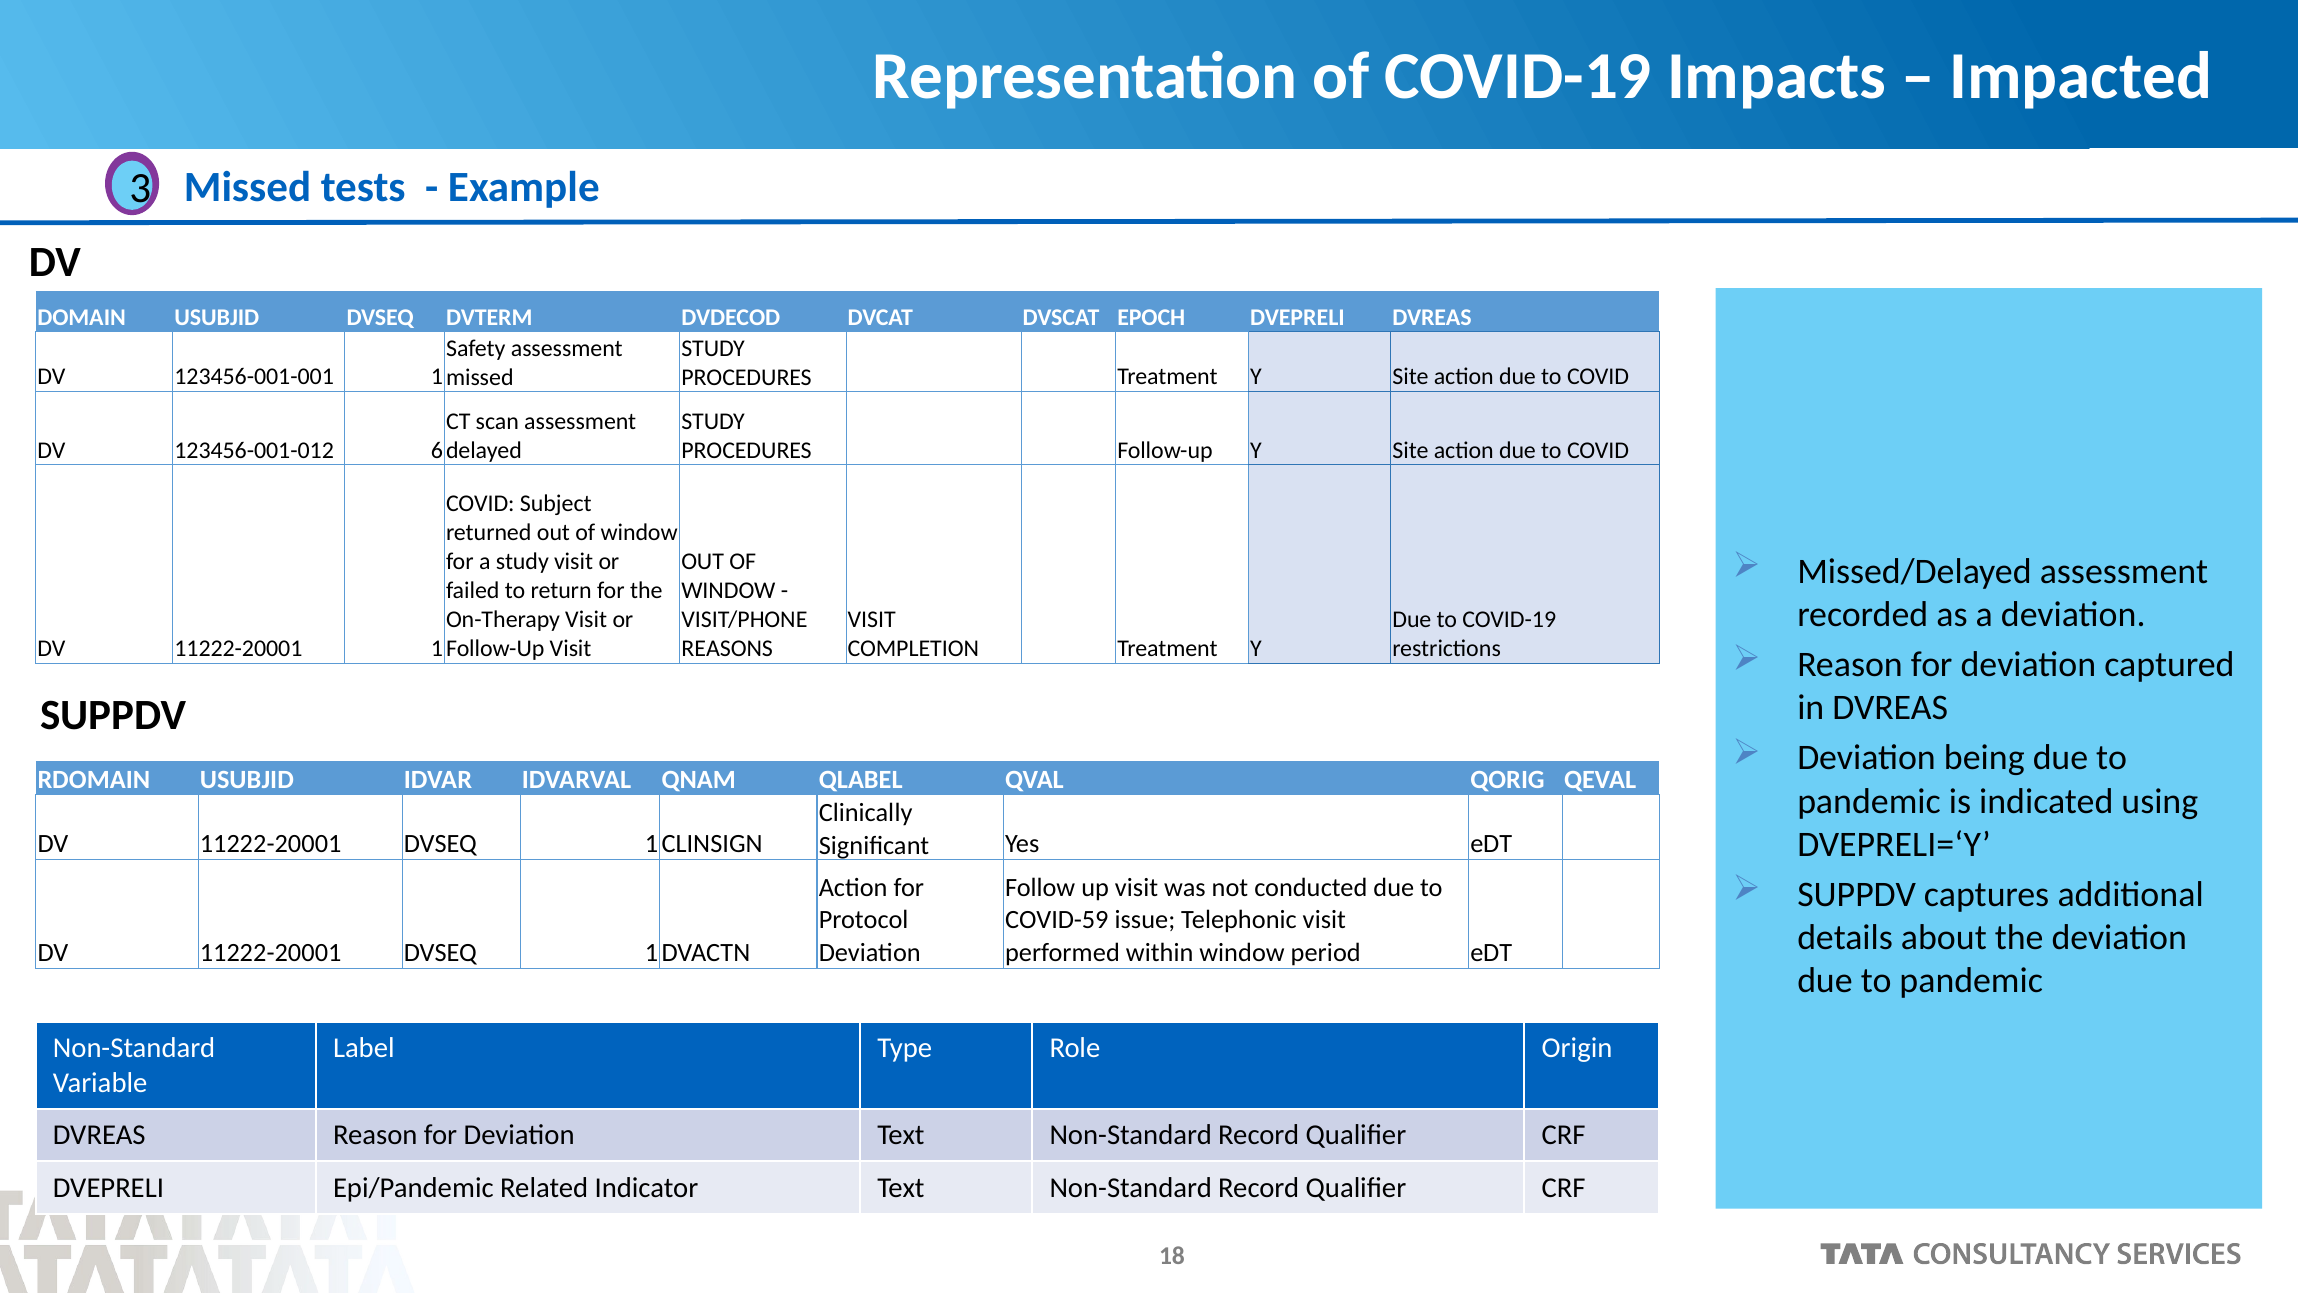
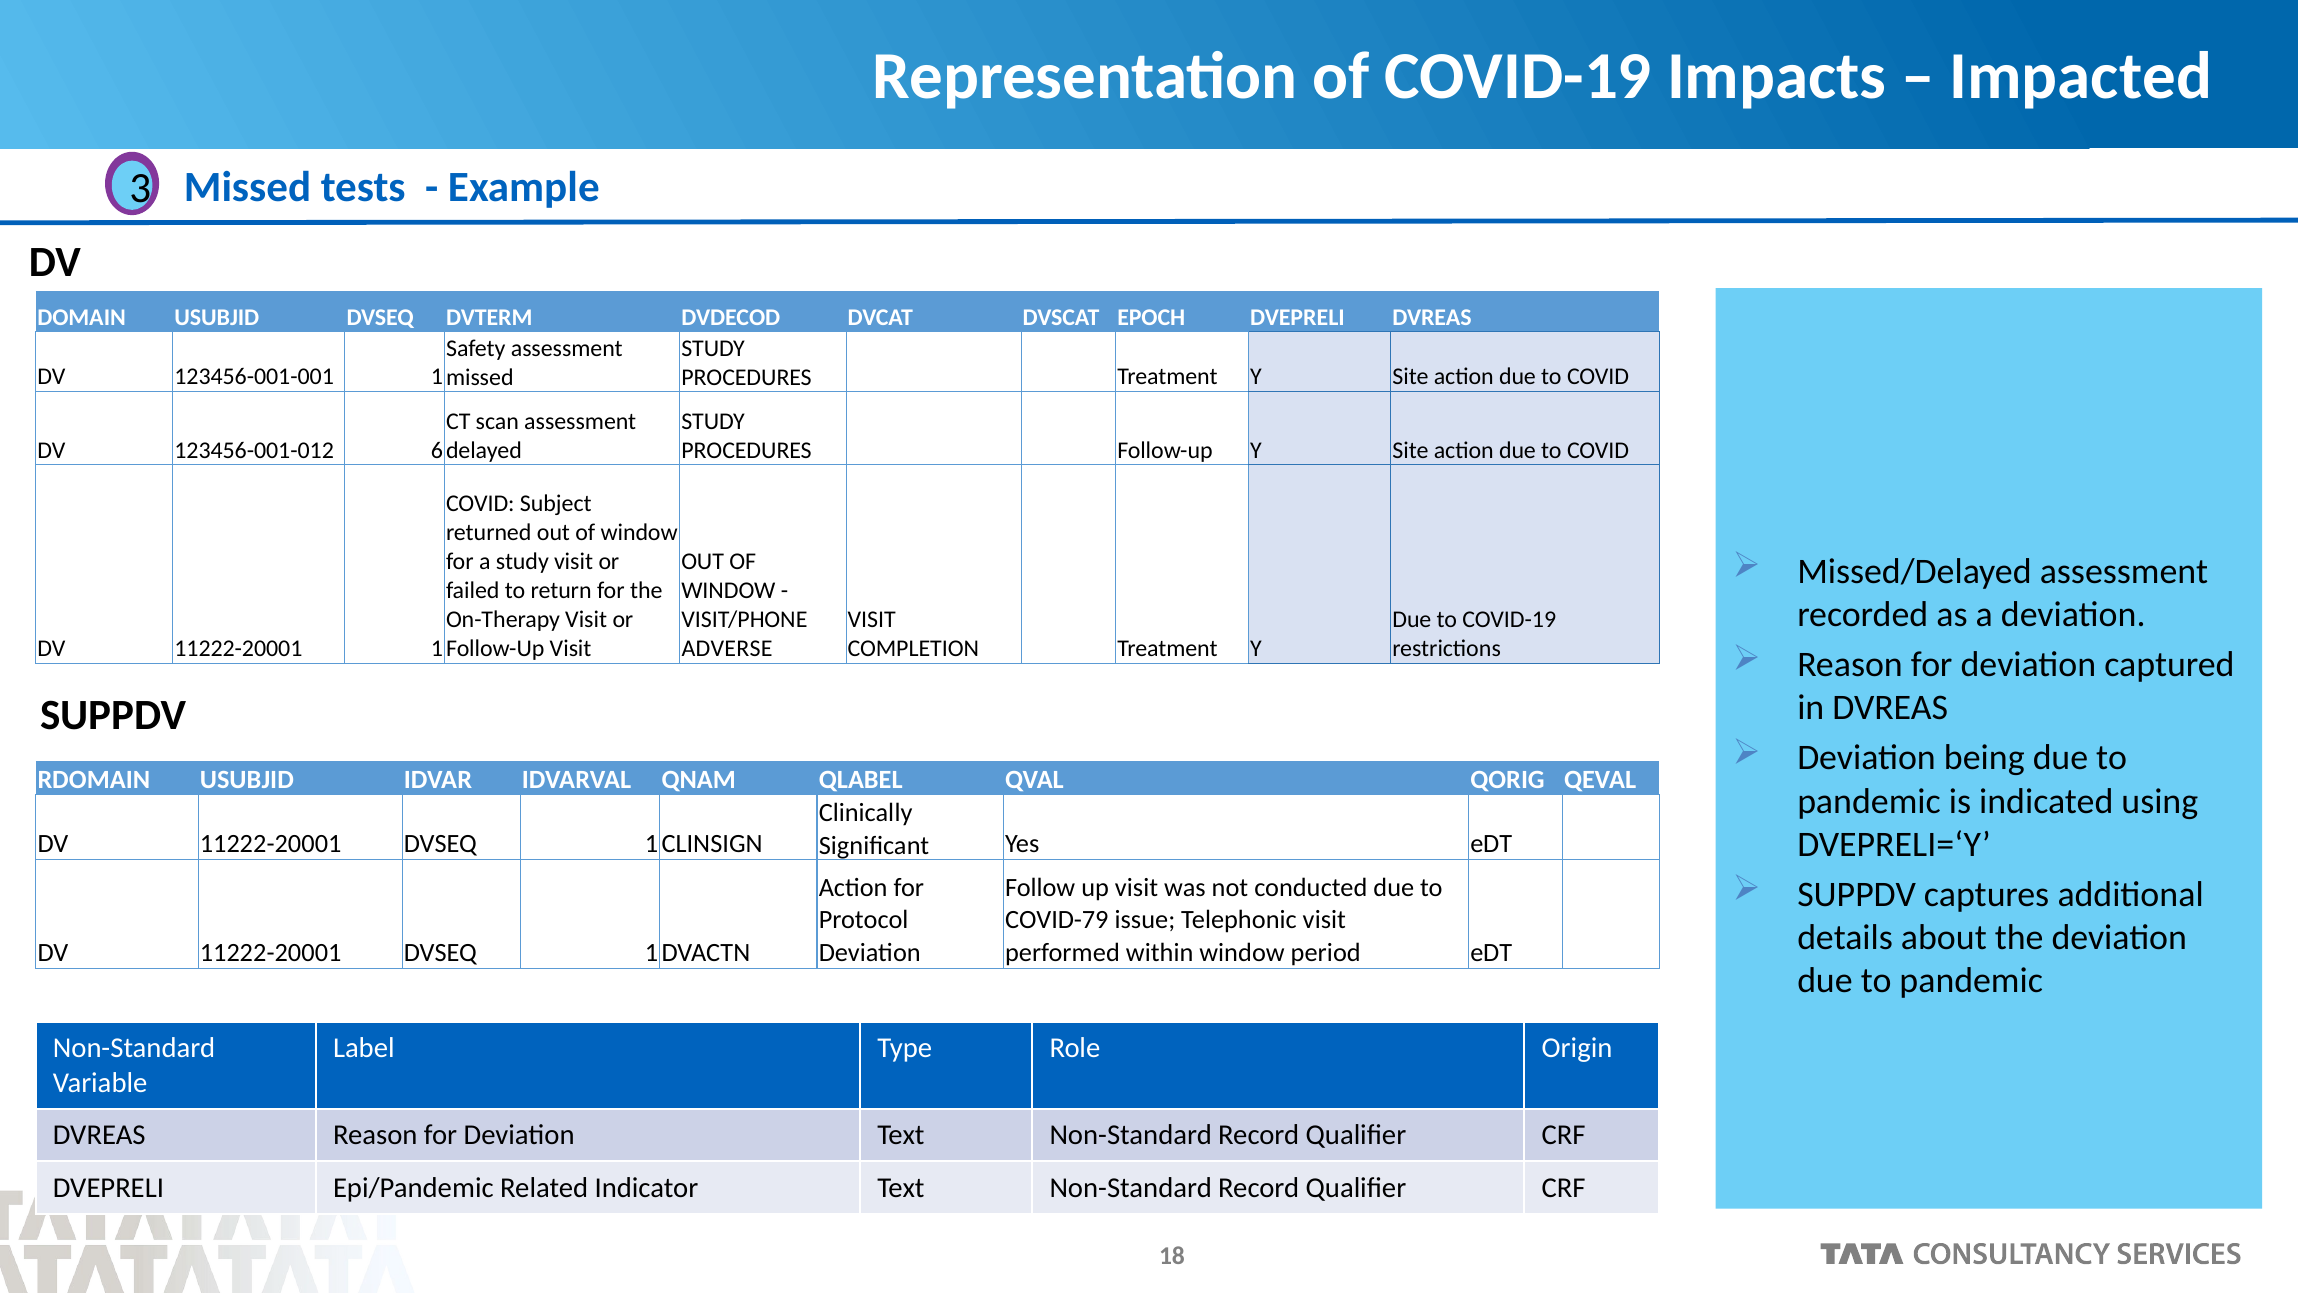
REASONS: REASONS -> ADVERSE
COVID-59: COVID-59 -> COVID-79
